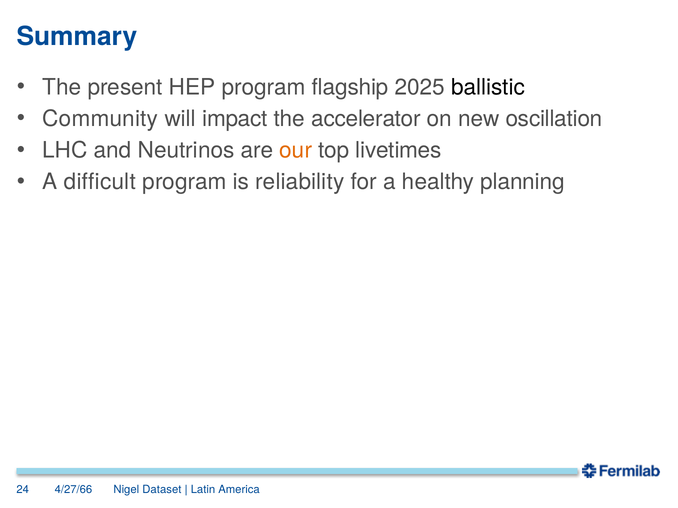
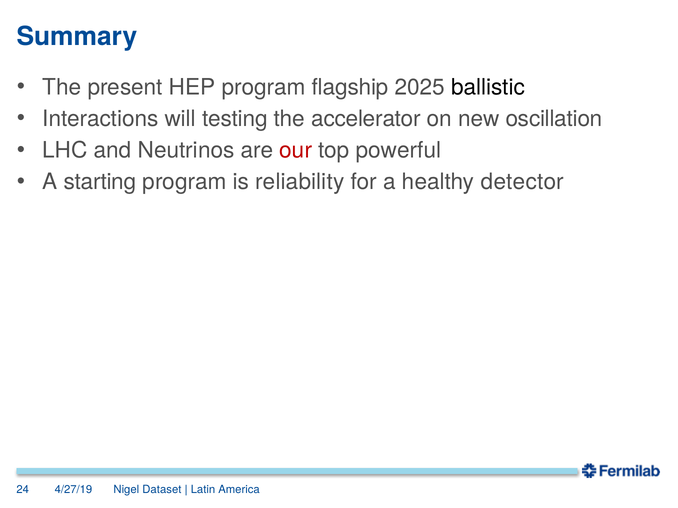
Community: Community -> Interactions
impact: impact -> testing
our colour: orange -> red
livetimes: livetimes -> powerful
difficult: difficult -> starting
planning: planning -> detector
4/27/66: 4/27/66 -> 4/27/19
